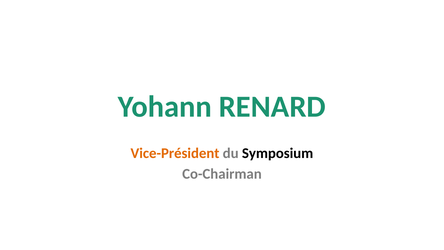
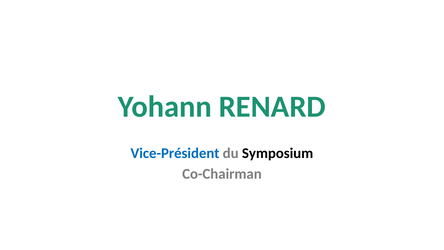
Vice-Président colour: orange -> blue
